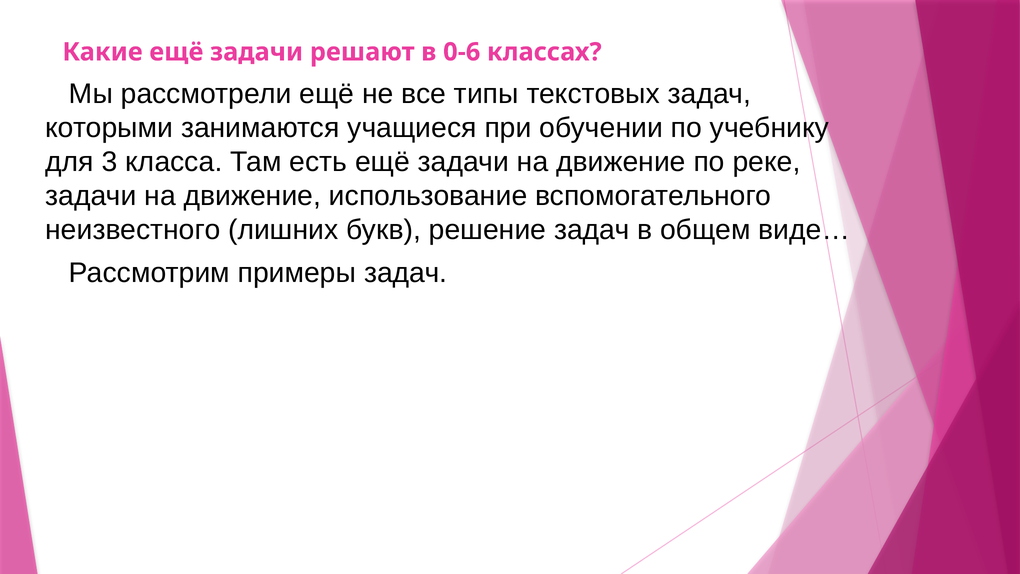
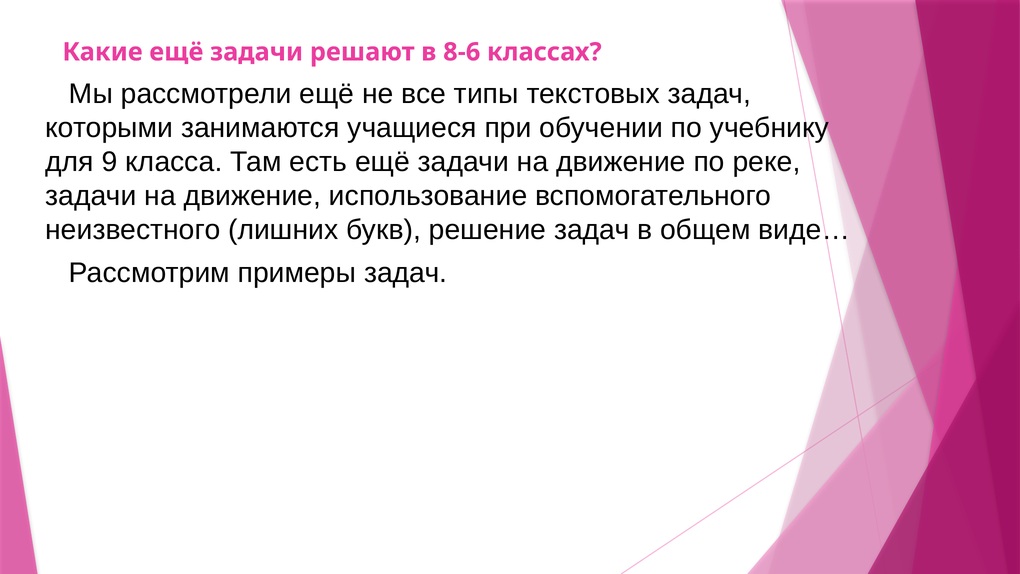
0-6: 0-6 -> 8-6
3: 3 -> 9
